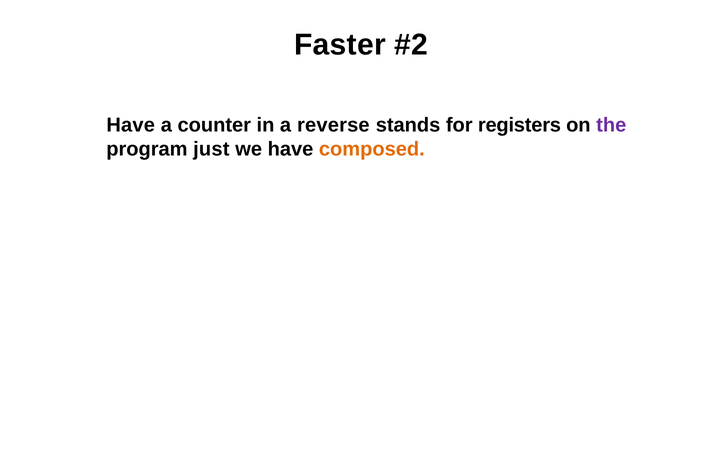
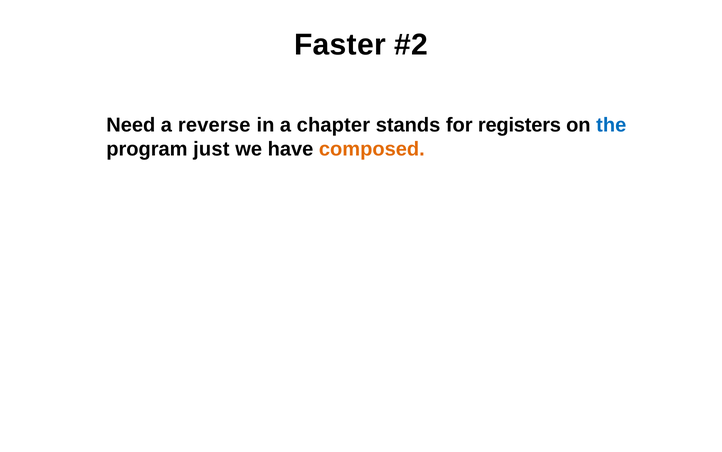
Have at (131, 125): Have -> Need
counter: counter -> reverse
reverse: reverse -> chapter
the colour: purple -> blue
